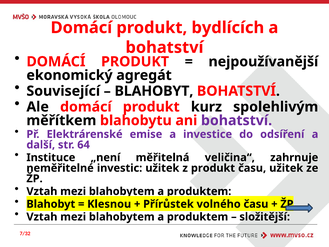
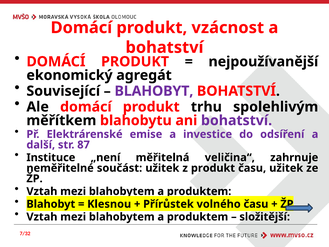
bydlících: bydlících -> vzácnost
BLAHOBYT at (154, 91) colour: black -> purple
kurz: kurz -> trhu
64: 64 -> 87
investic: investic -> součást
